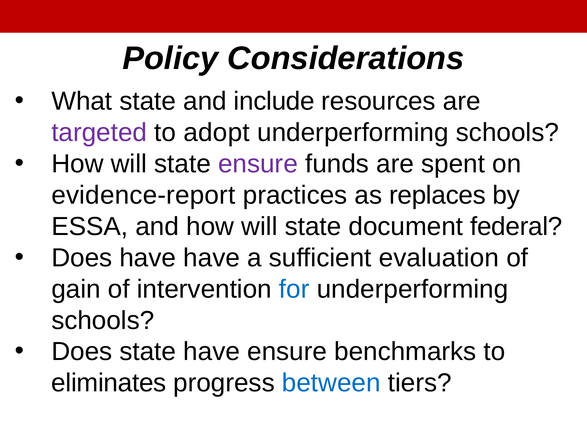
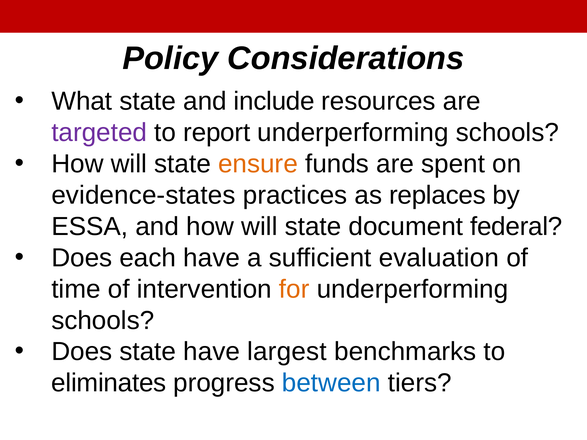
adopt: adopt -> report
ensure at (258, 164) colour: purple -> orange
evidence-report: evidence-report -> evidence-states
Does have: have -> each
gain: gain -> time
for colour: blue -> orange
have ensure: ensure -> largest
